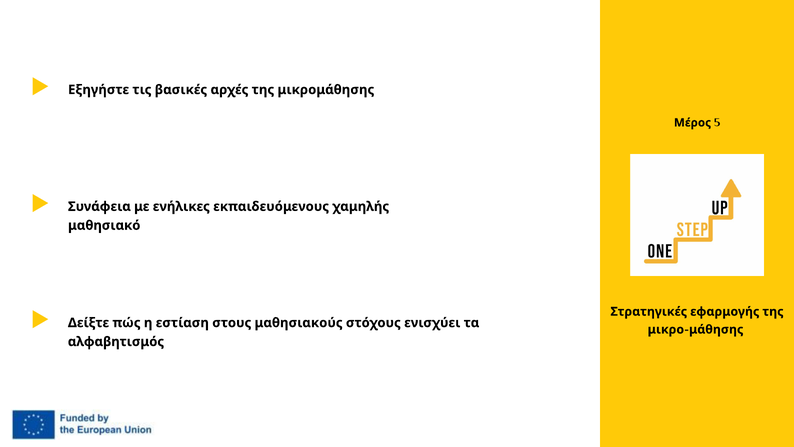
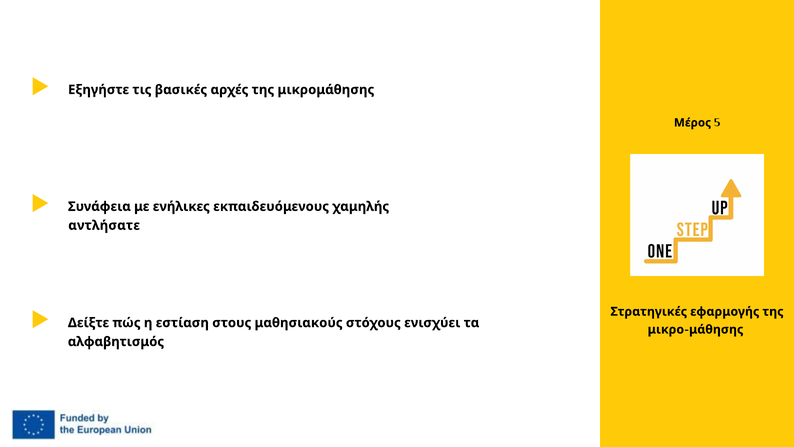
μαθησιακό: μαθησιακό -> αντλήσατε
